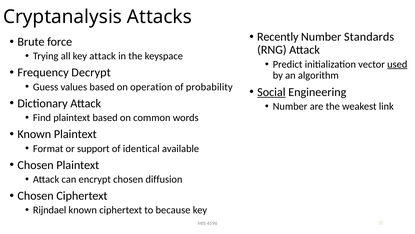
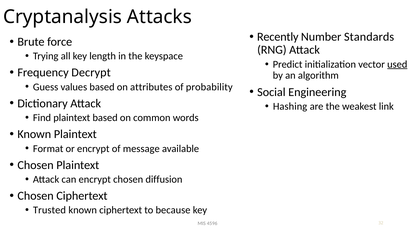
key attack: attack -> length
operation: operation -> attributes
Social underline: present -> none
Number at (290, 106): Number -> Hashing
or support: support -> encrypt
identical: identical -> message
Rijndael: Rijndael -> Trusted
